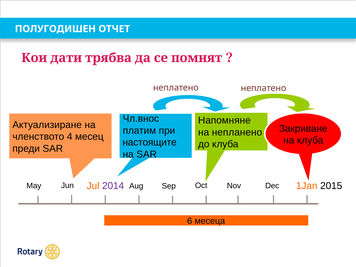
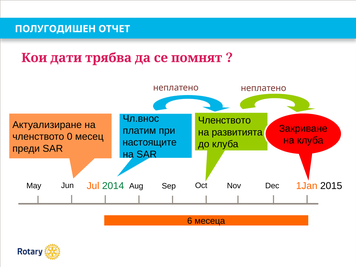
Напомняне at (224, 120): Напомняне -> Членството
непланено: непланено -> развитията
4: 4 -> 0
2014 colour: purple -> green
